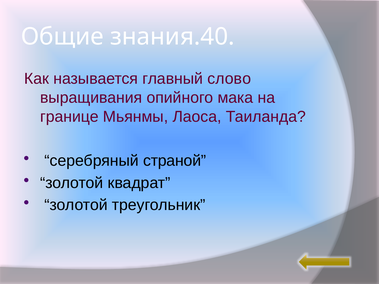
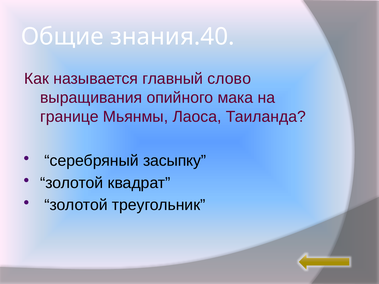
страной: страной -> засыпку
